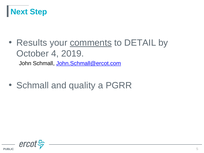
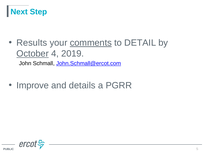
October underline: none -> present
Schmall at (33, 85): Schmall -> Improve
quality: quality -> details
